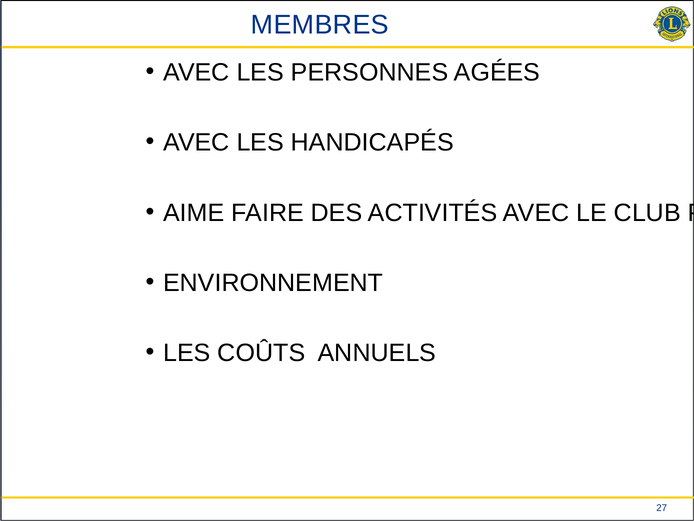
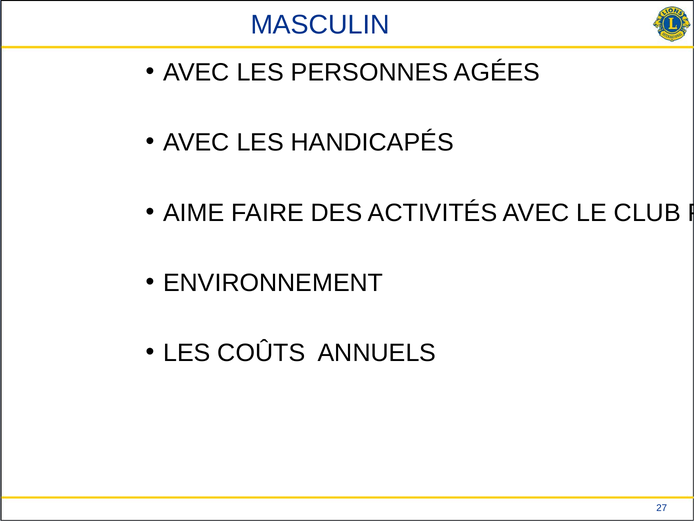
MEMBRES: MEMBRES -> MASCULIN
